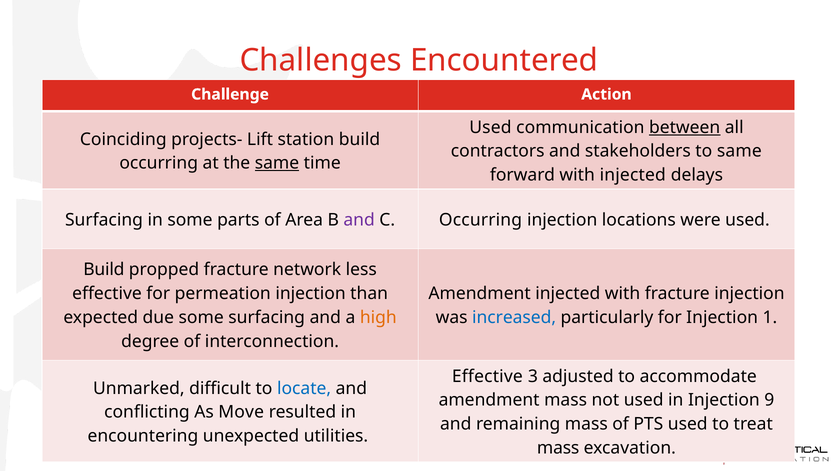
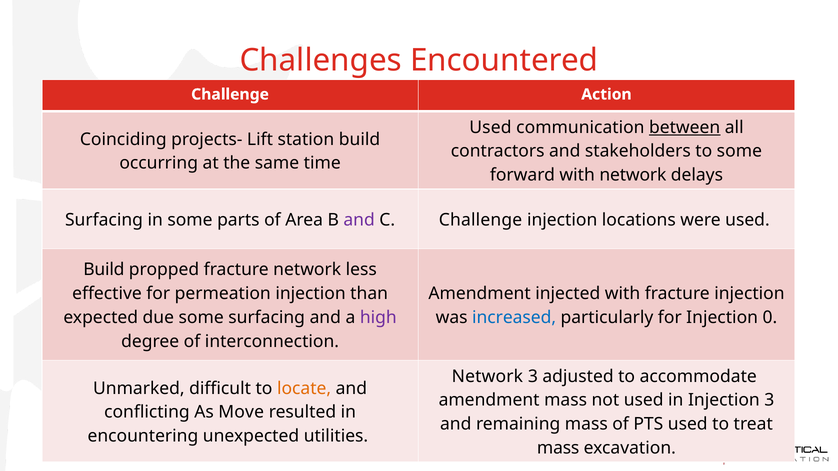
to same: same -> some
same at (277, 163) underline: present -> none
with injected: injected -> network
C Occurring: Occurring -> Challenge
high colour: orange -> purple
1: 1 -> 0
Effective at (487, 377): Effective -> Network
locate colour: blue -> orange
Injection 9: 9 -> 3
